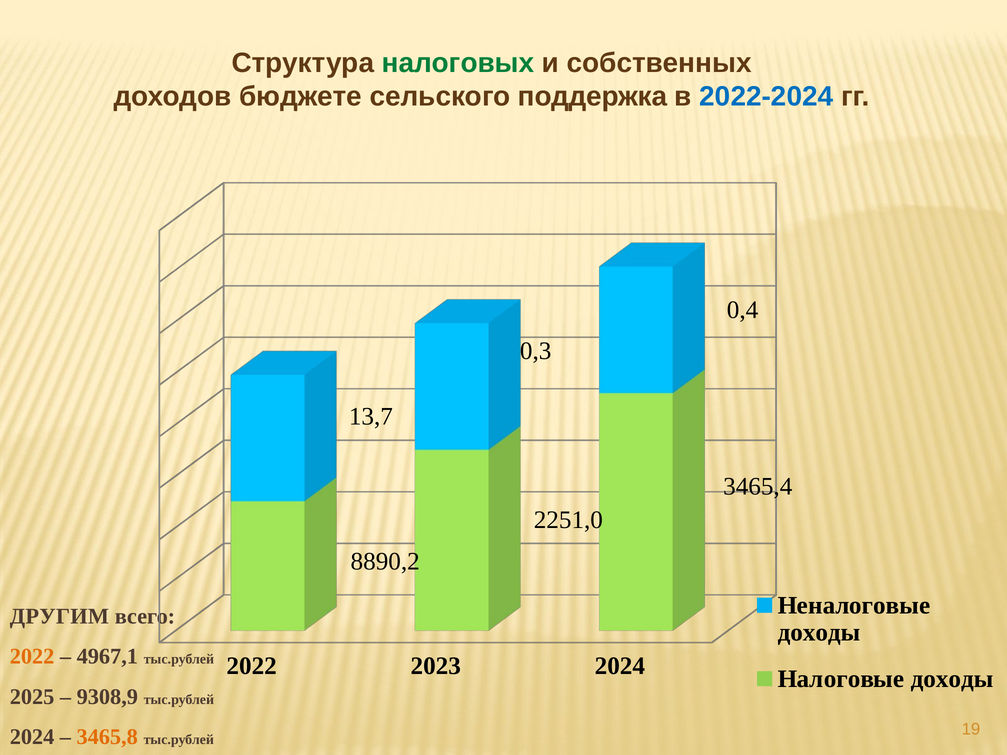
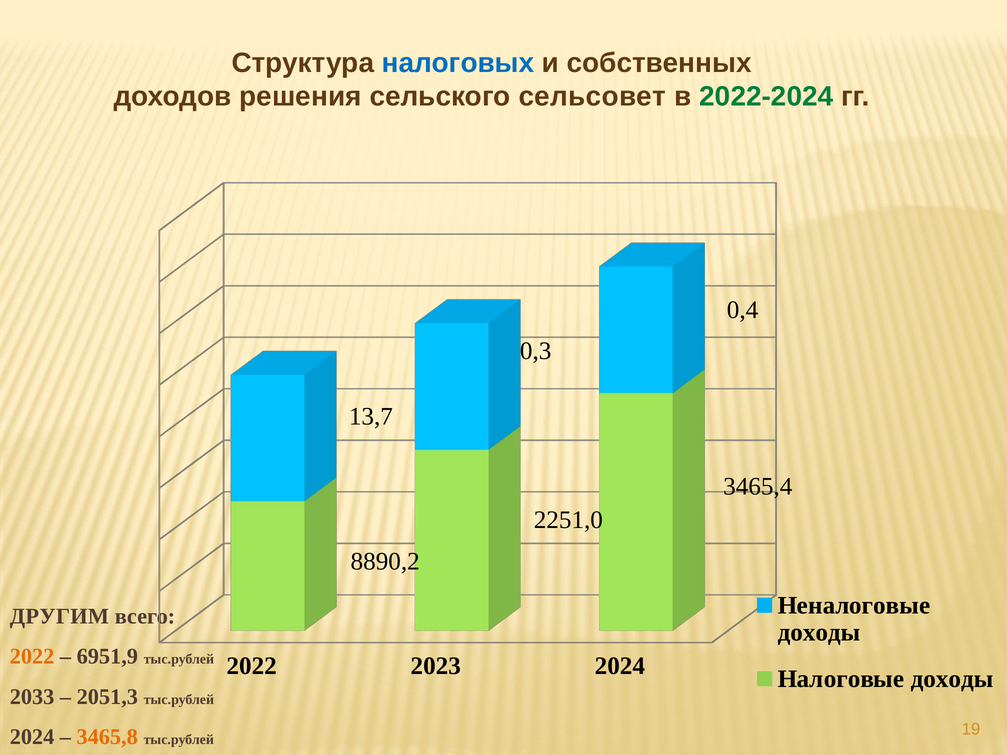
налоговых colour: green -> blue
бюджете: бюджете -> решения
поддержка: поддержка -> сельсовет
2022-2024 colour: blue -> green
4967,1: 4967,1 -> 6951,9
2025: 2025 -> 2033
9308,9: 9308,9 -> 2051,3
